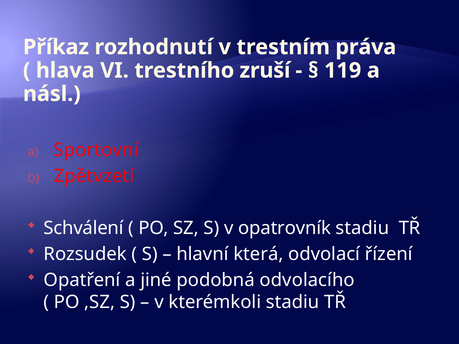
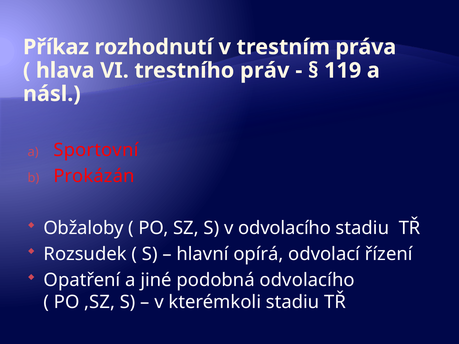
zruší: zruší -> práv
Zpětvzetí: Zpětvzetí -> Prokázán
Schválení: Schválení -> Obžaloby
v opatrovník: opatrovník -> odvolacího
která: která -> opírá
